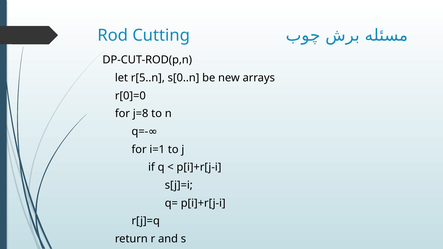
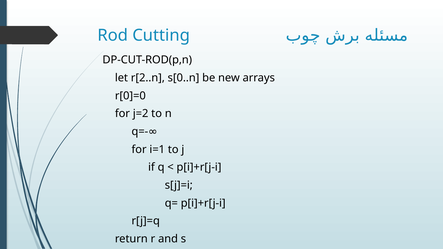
r[5..n: r[5..n -> r[2..n
j=8: j=8 -> j=2
